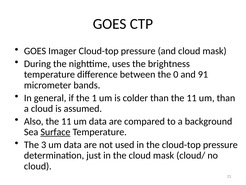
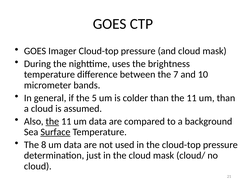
0: 0 -> 7
91: 91 -> 10
1: 1 -> 5
the at (52, 121) underline: none -> present
3: 3 -> 8
